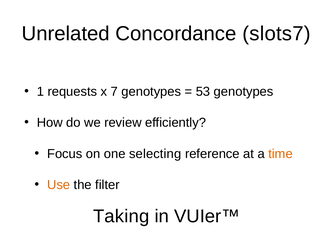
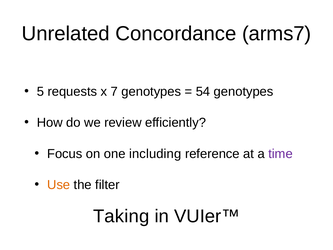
slots7: slots7 -> arms7
1: 1 -> 5
53: 53 -> 54
selecting: selecting -> including
time colour: orange -> purple
